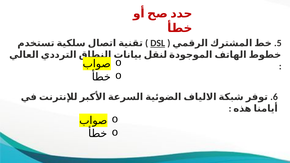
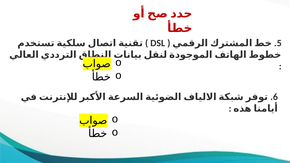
DSL underline: present -> none
